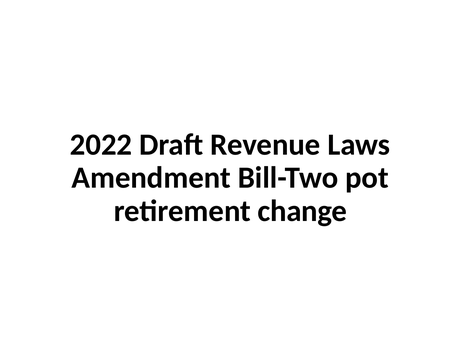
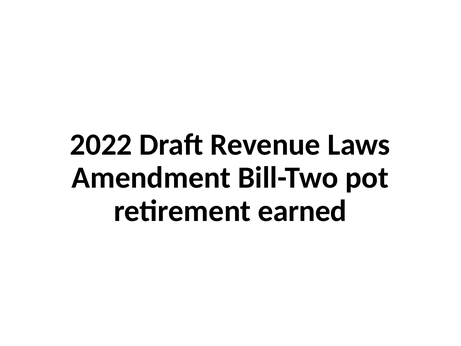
change: change -> earned
